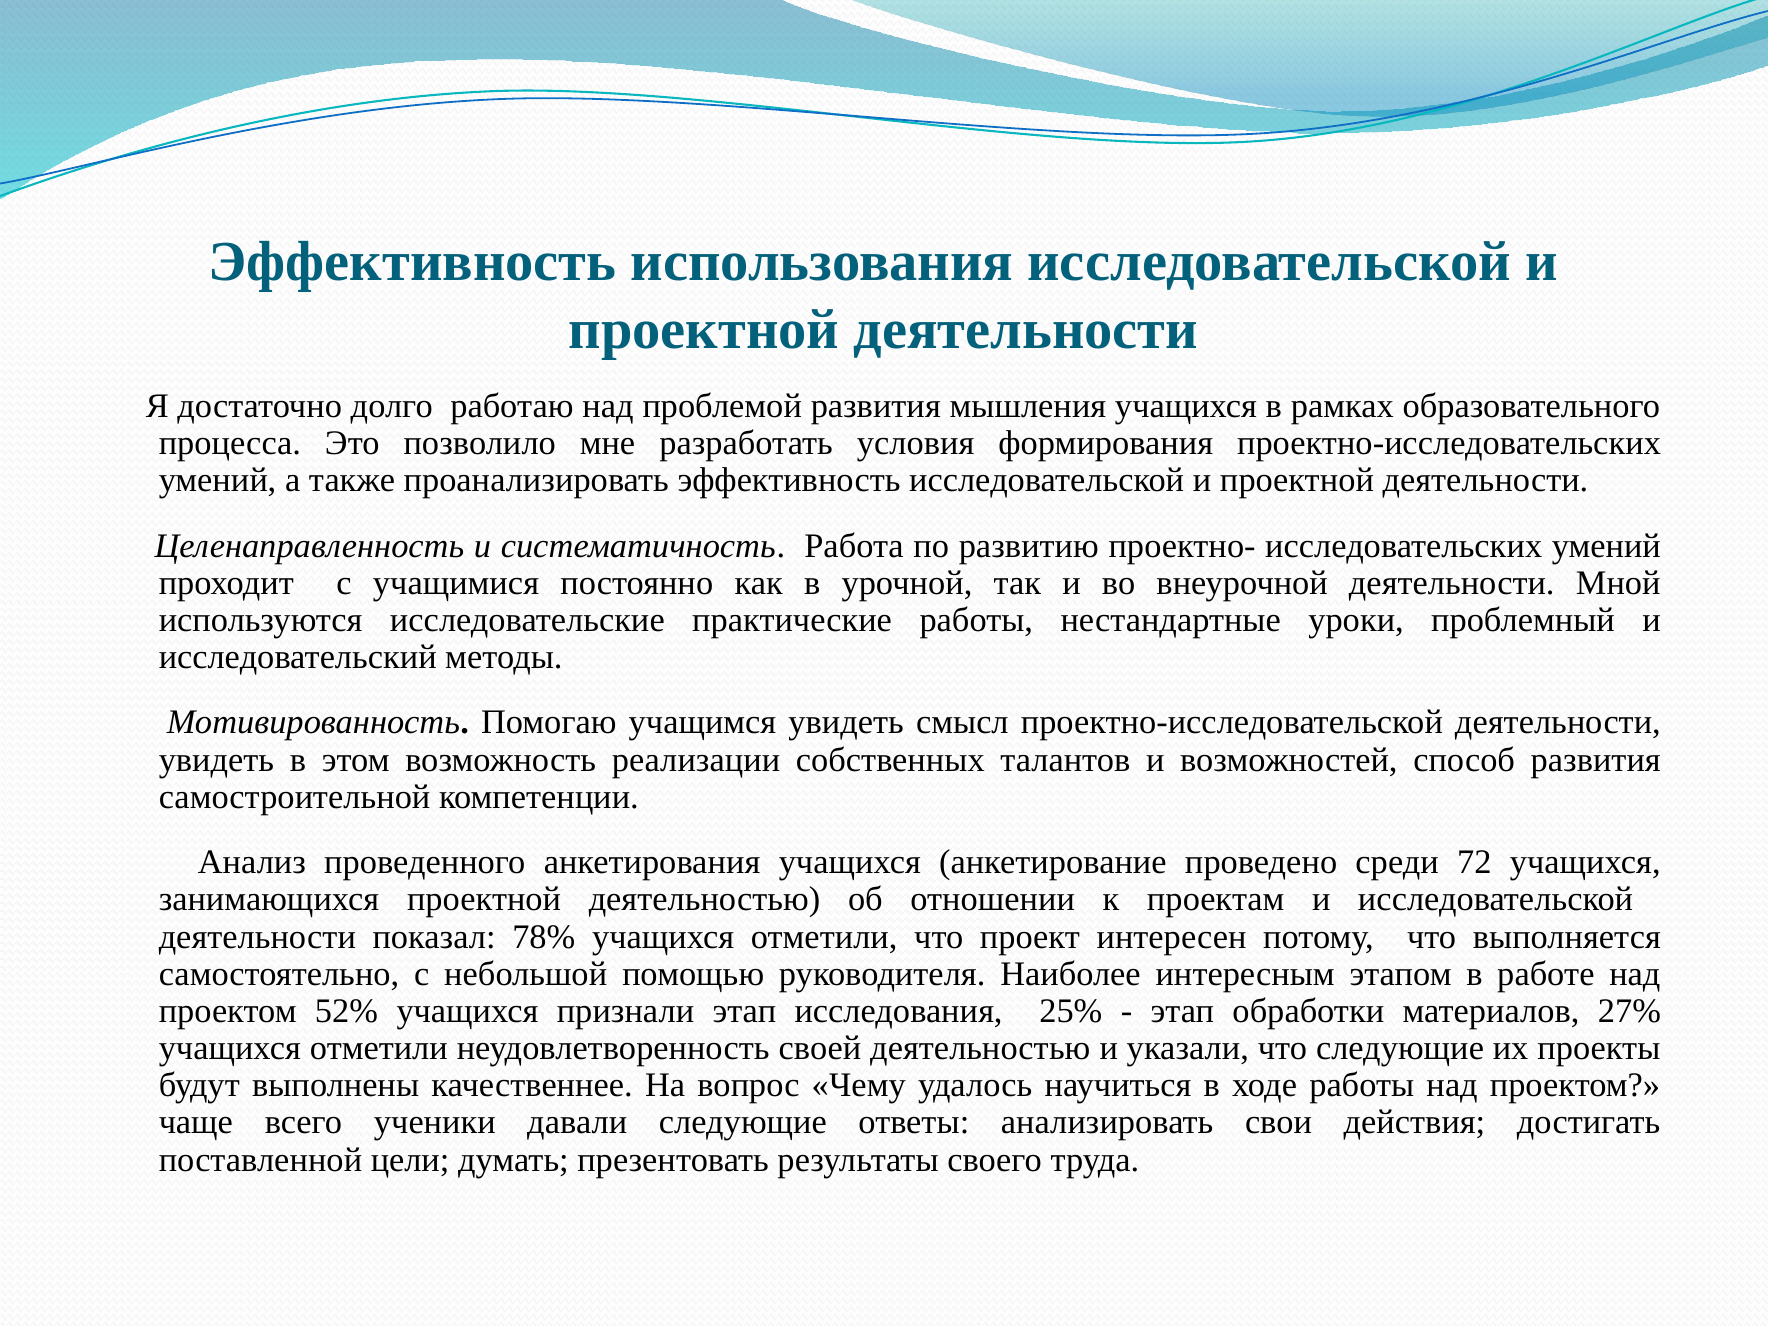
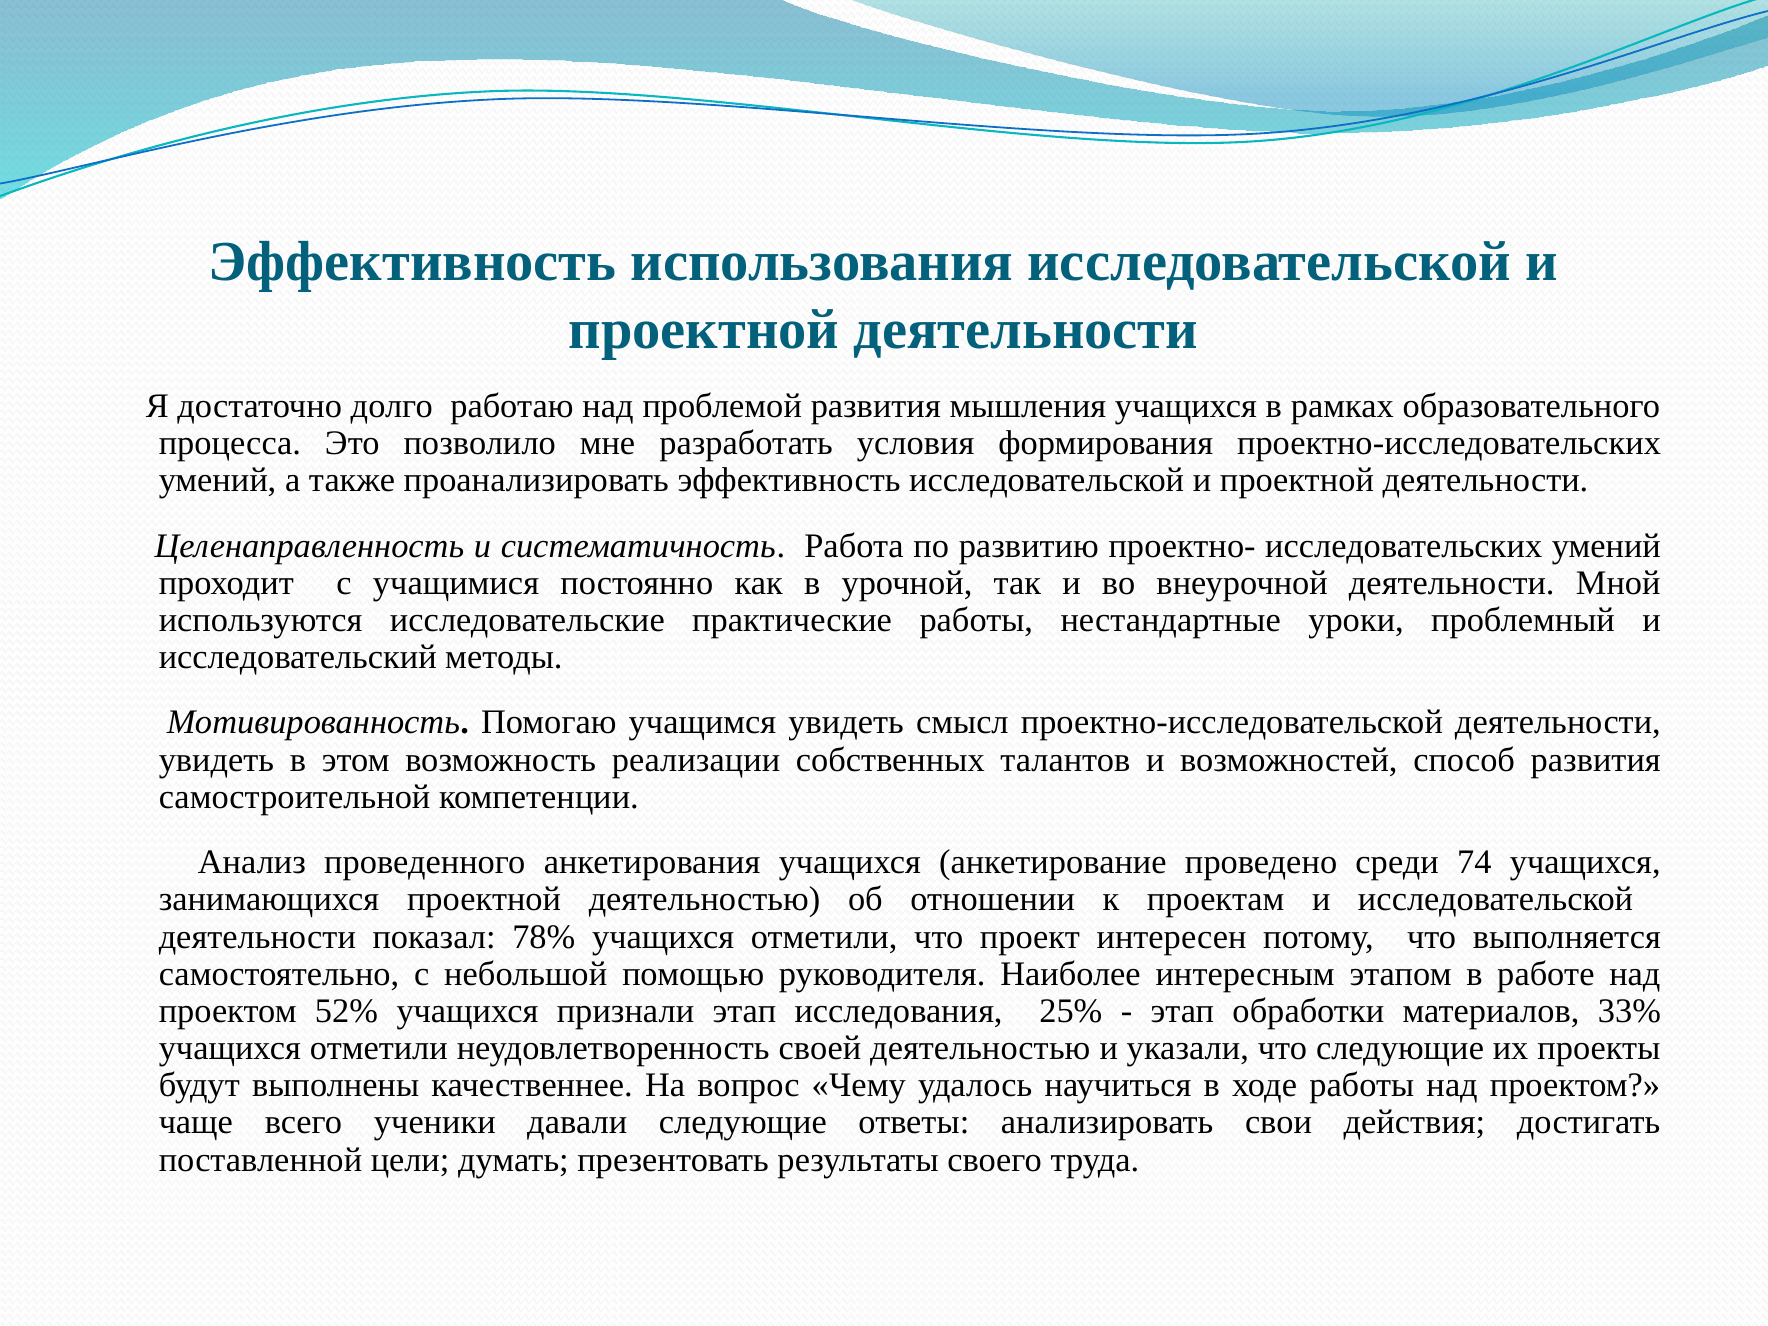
72: 72 -> 74
27%: 27% -> 33%
